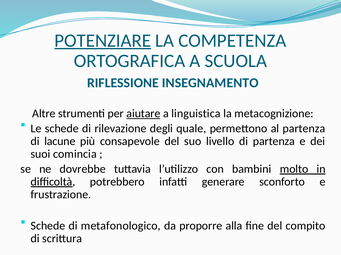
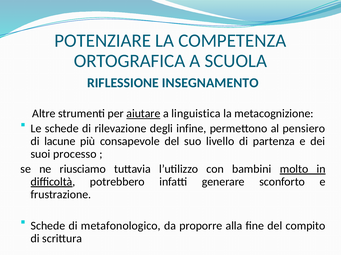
POTENZIARE underline: present -> none
quale: quale -> infine
al partenza: partenza -> pensiero
comincia: comincia -> processo
dovrebbe: dovrebbe -> riusciamo
